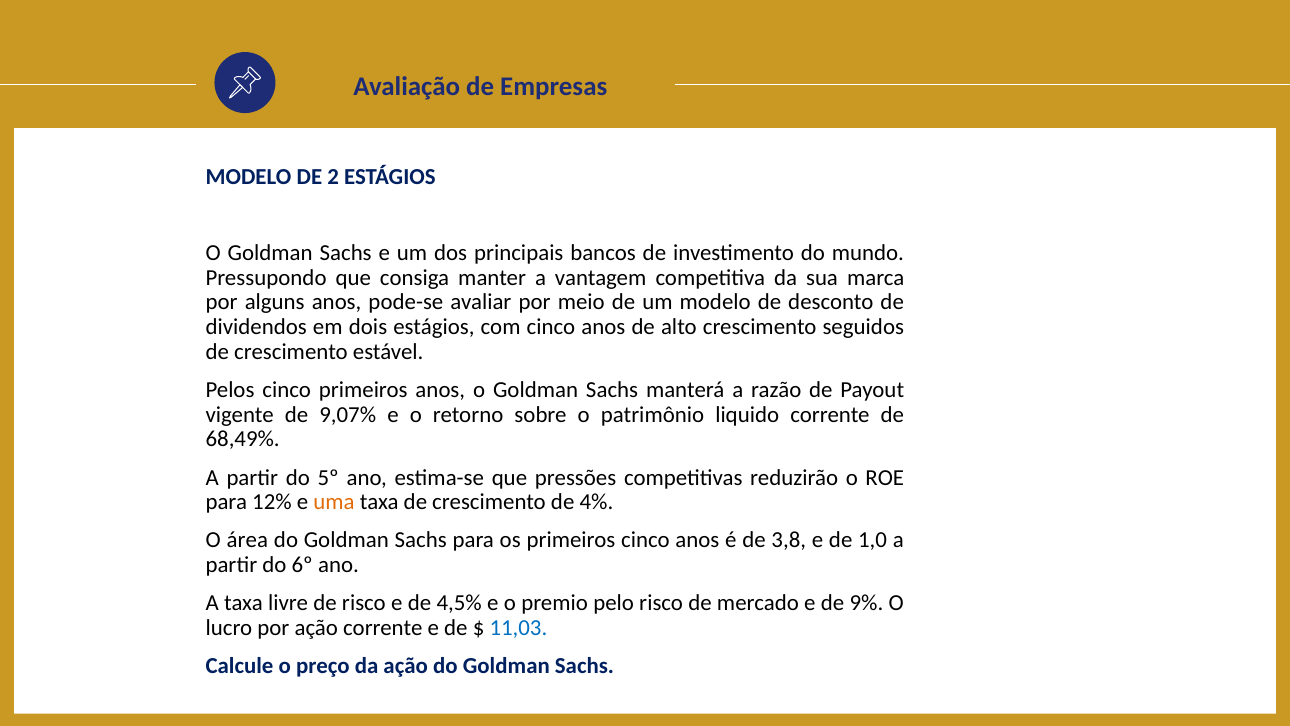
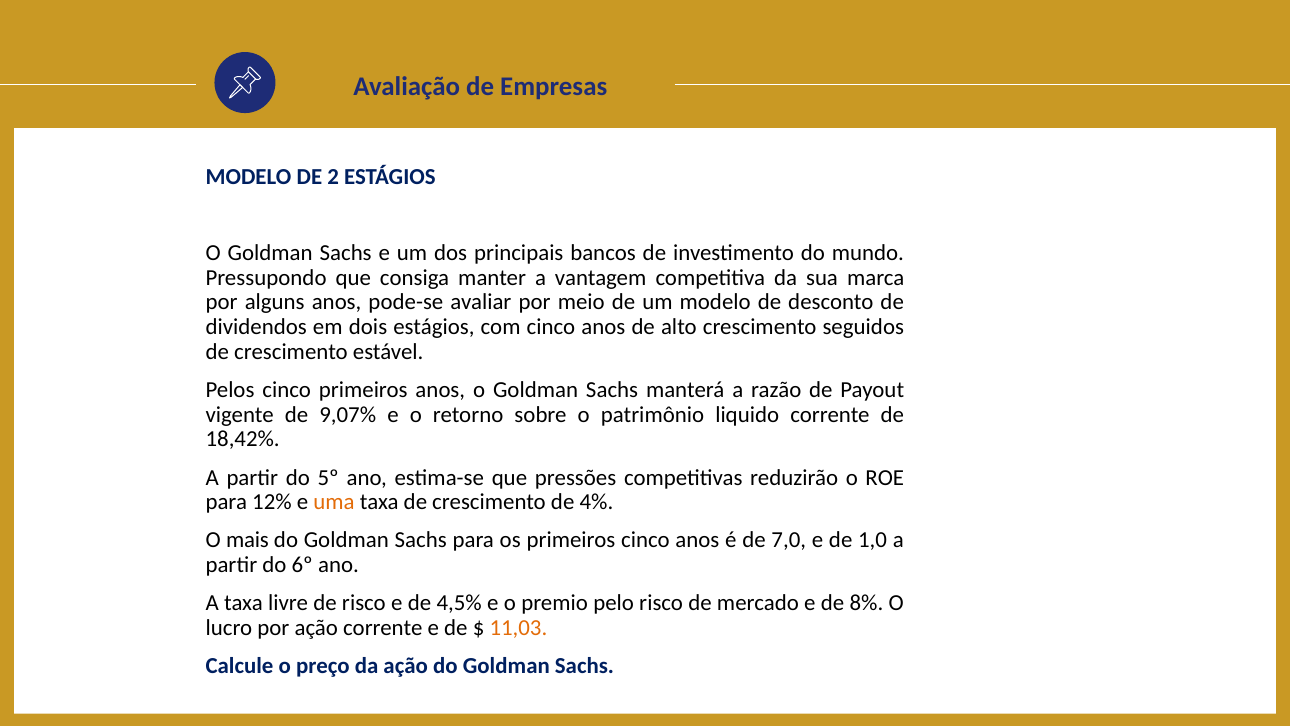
68,49%: 68,49% -> 18,42%
área: área -> mais
3,8: 3,8 -> 7,0
9%: 9% -> 8%
11,03 colour: blue -> orange
